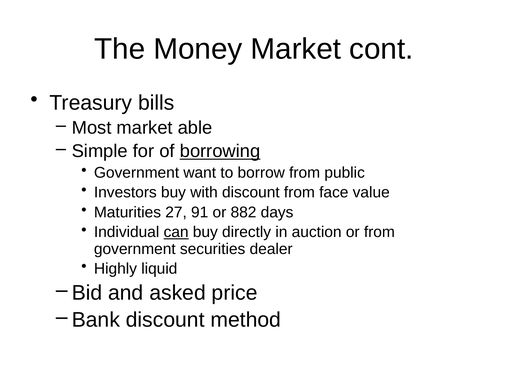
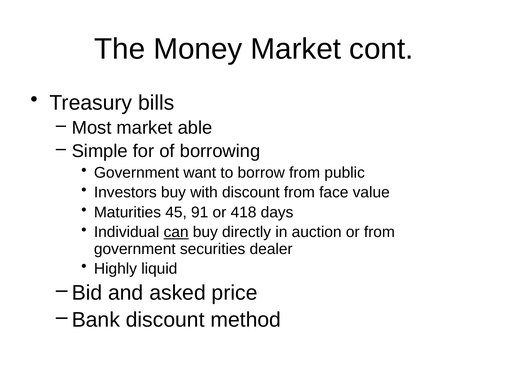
borrowing underline: present -> none
27: 27 -> 45
882: 882 -> 418
